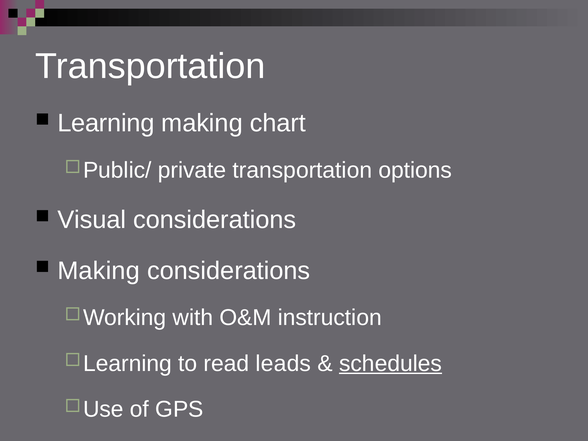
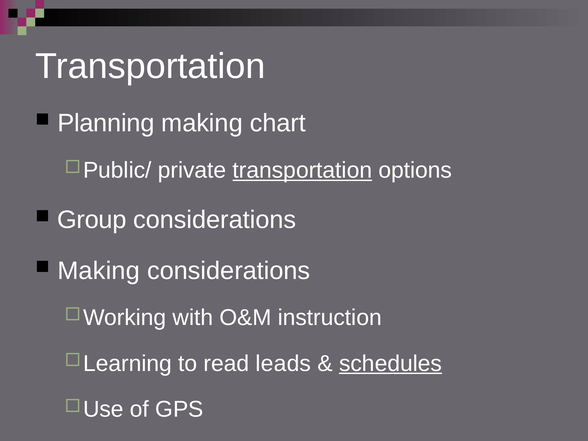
Learning: Learning -> Planning
transportation at (302, 170) underline: none -> present
Visual: Visual -> Group
